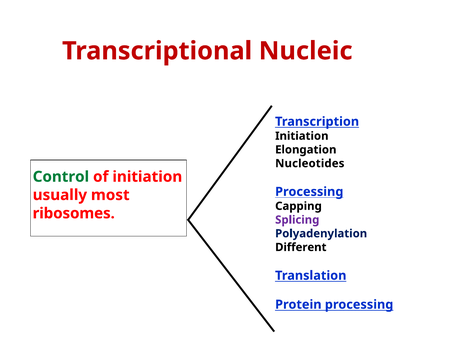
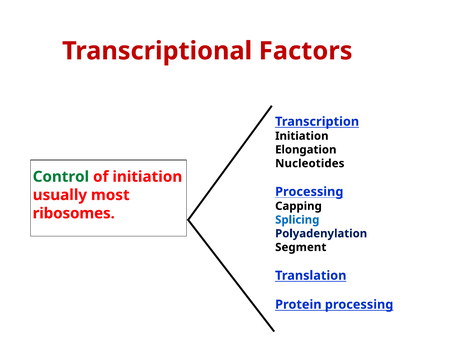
Nucleic: Nucleic -> Factors
Splicing colour: purple -> blue
Different: Different -> Segment
